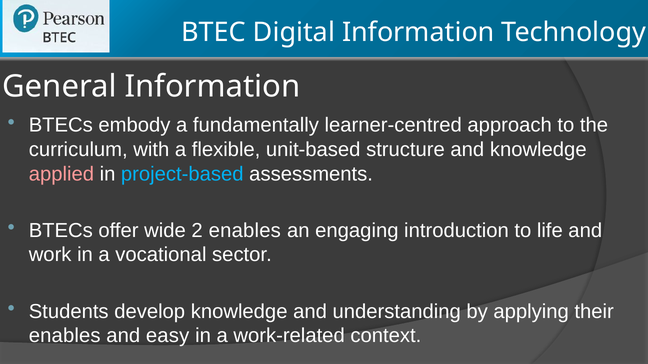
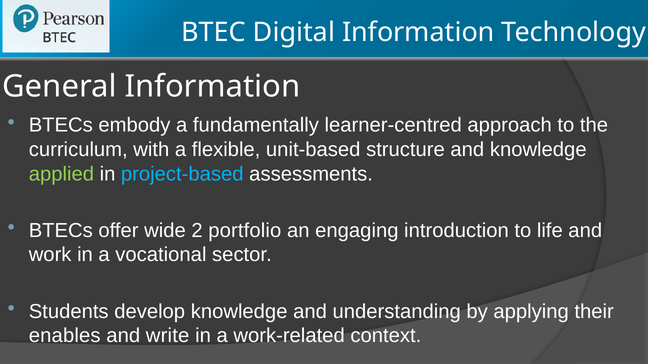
applied colour: pink -> light green
2 enables: enables -> portfolio
easy: easy -> write
